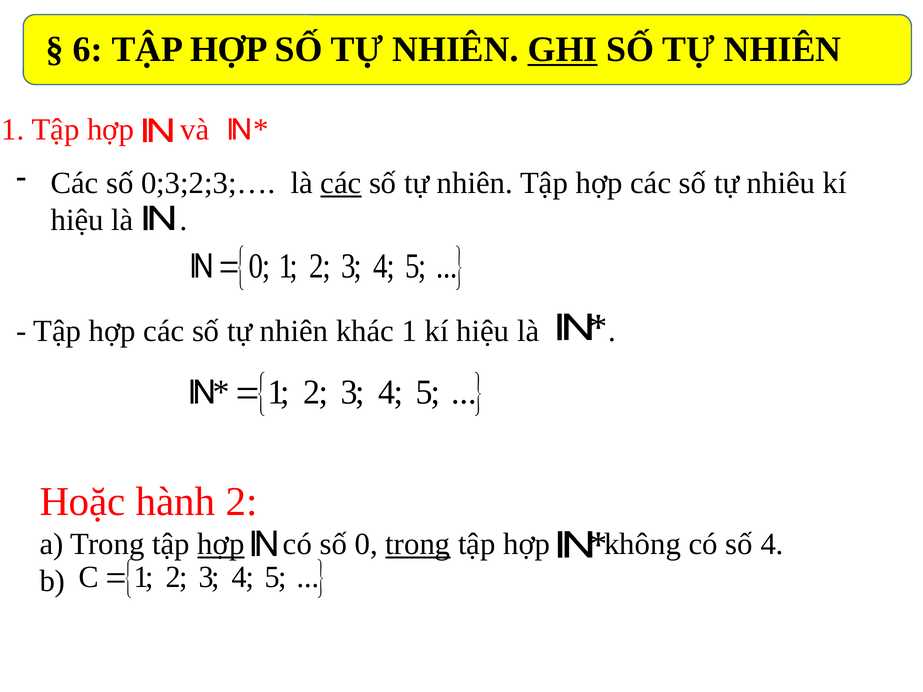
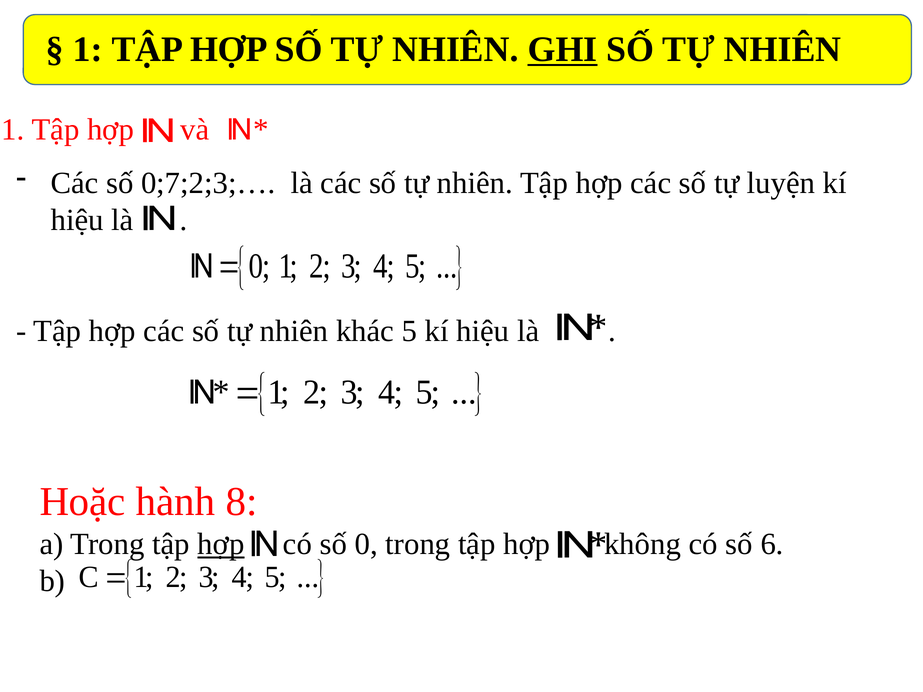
6 at (88, 50): 6 -> 1
0;3;2;3;…: 0;3;2;3;… -> 0;7;2;3;…
các at (341, 183) underline: present -> none
nhiêu: nhiêu -> luyện
khác 1: 1 -> 5
hành 2: 2 -> 8
trong at (418, 544) underline: present -> none
số 4: 4 -> 6
